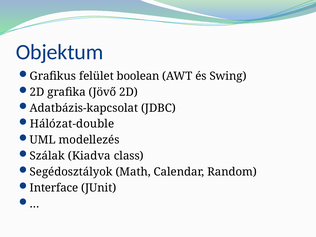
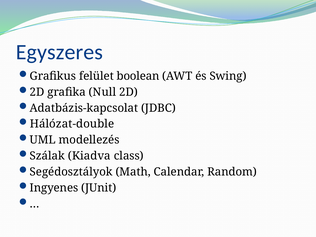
Objektum: Objektum -> Egyszeres
Jövő: Jövő -> Null
Interface: Interface -> Ingyenes
